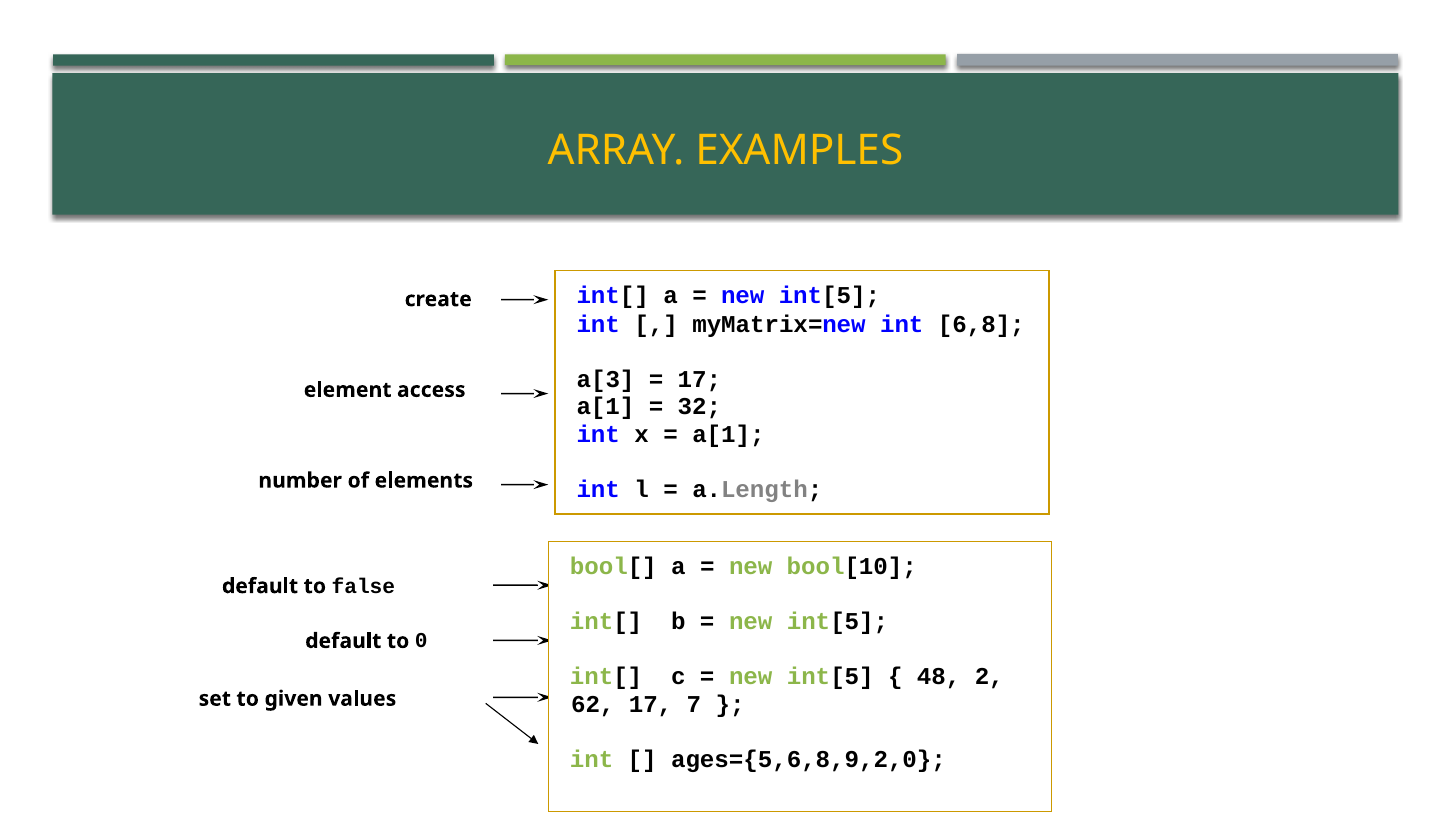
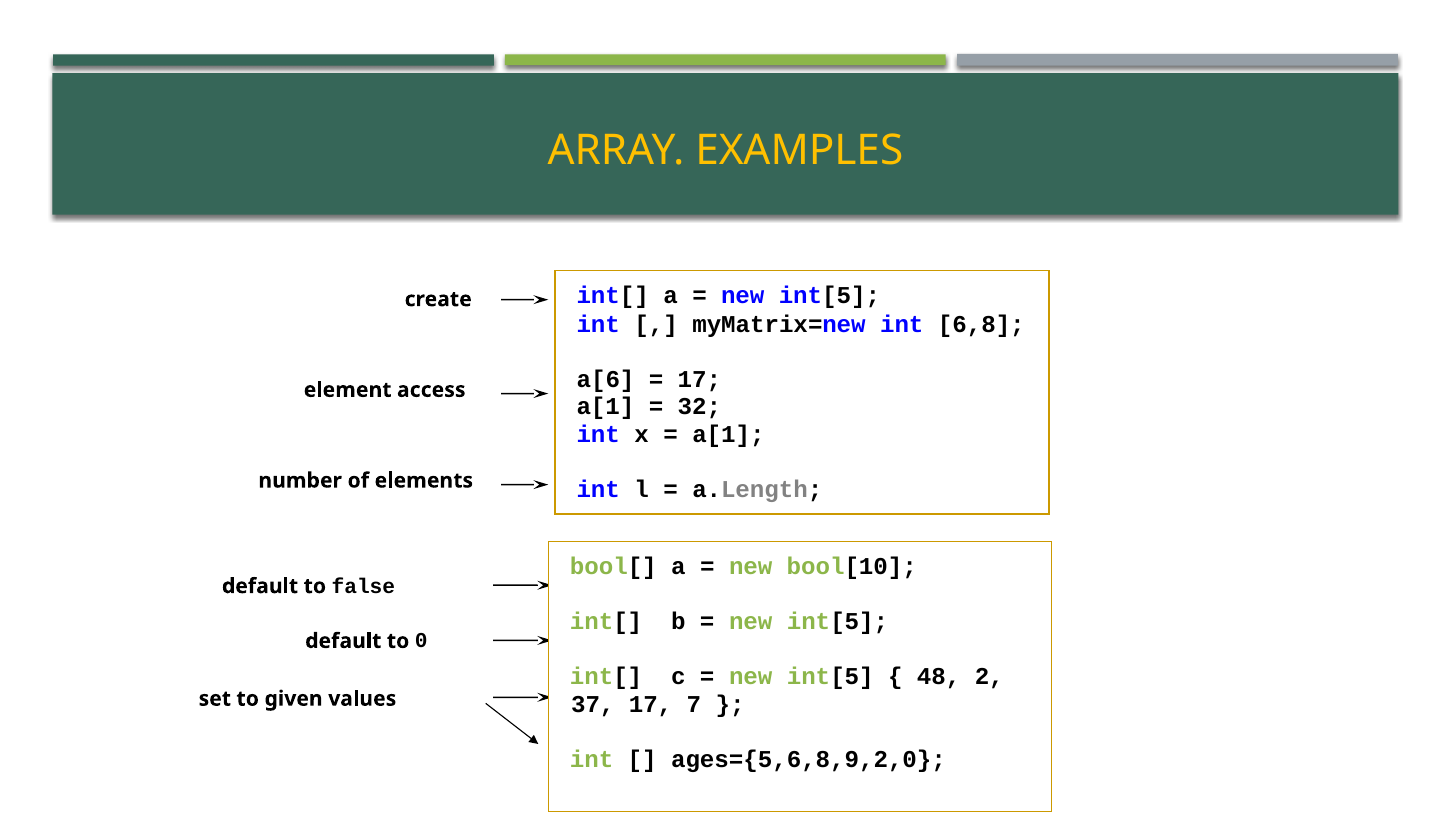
a[3: a[3 -> a[6
62: 62 -> 37
